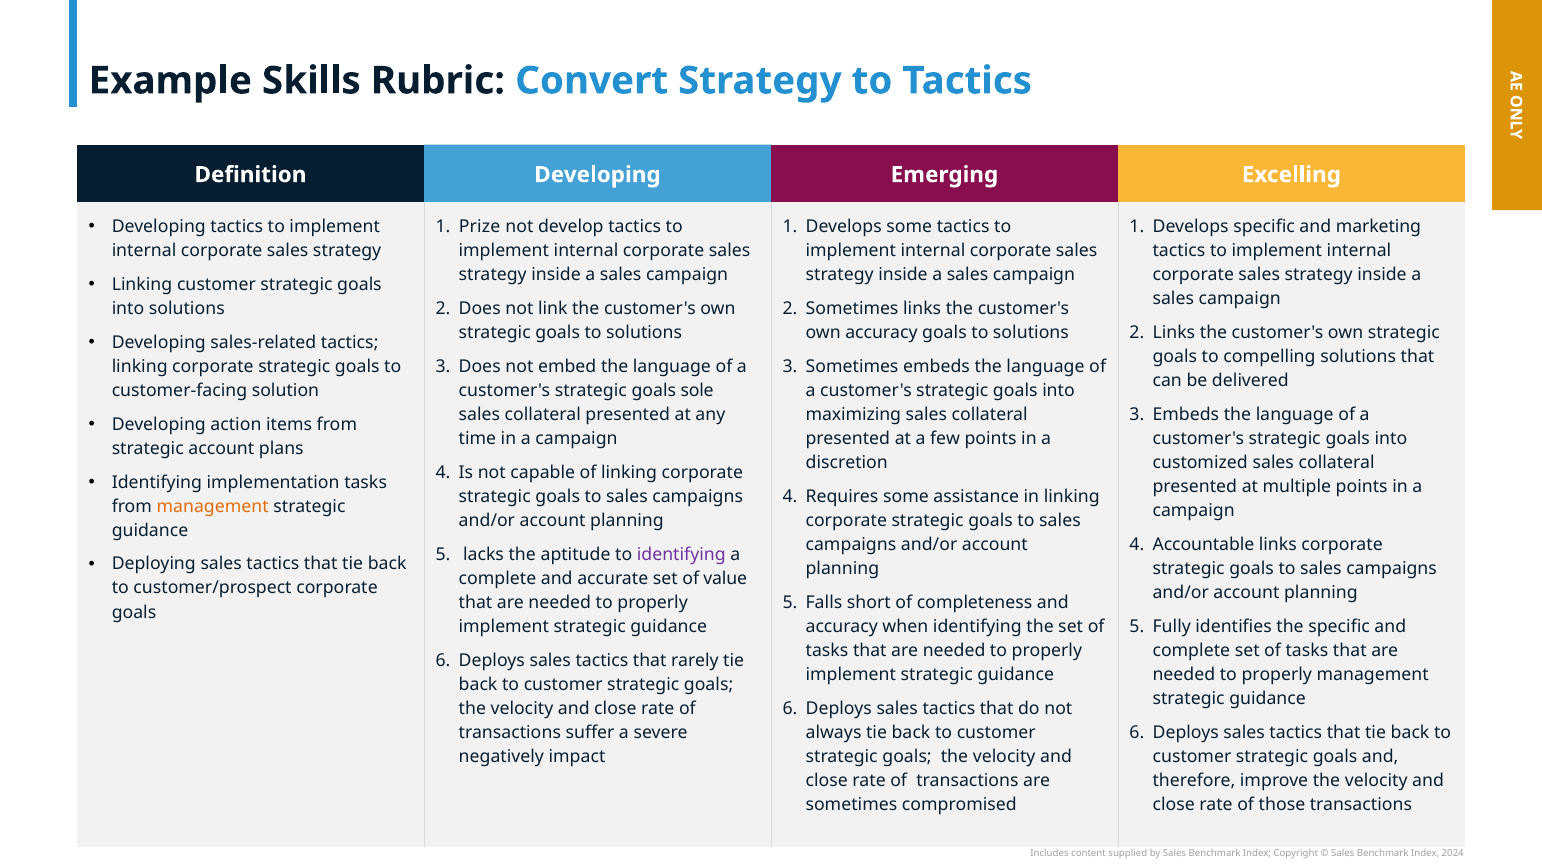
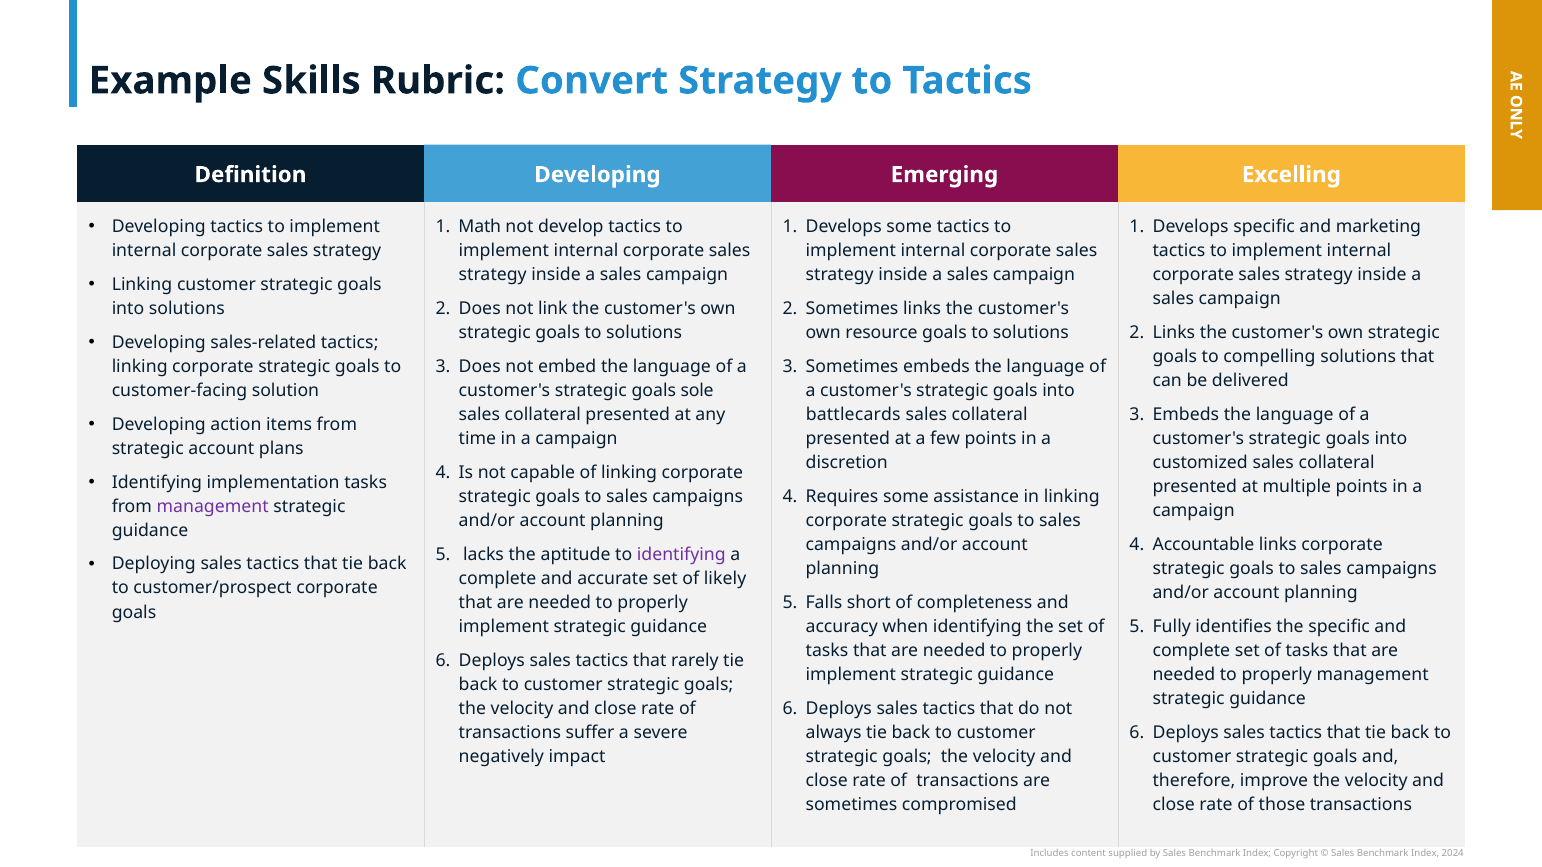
Prize: Prize -> Math
own accuracy: accuracy -> resource
maximizing: maximizing -> battlecards
management at (213, 506) colour: orange -> purple
value: value -> likely
